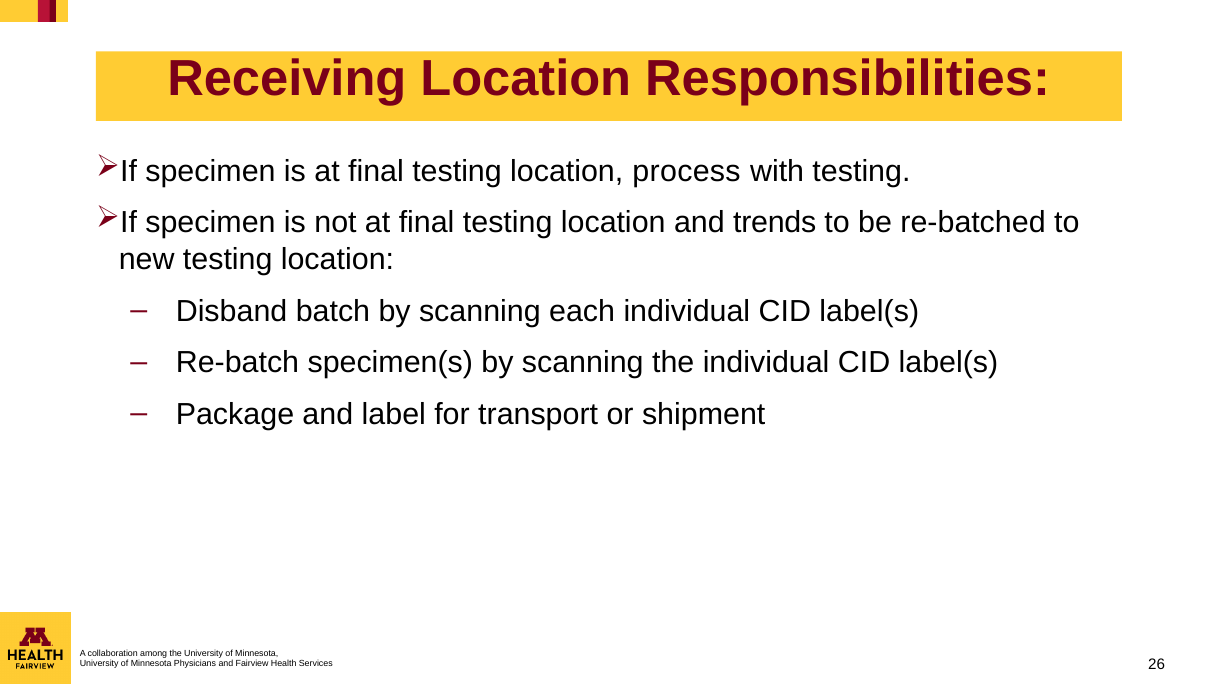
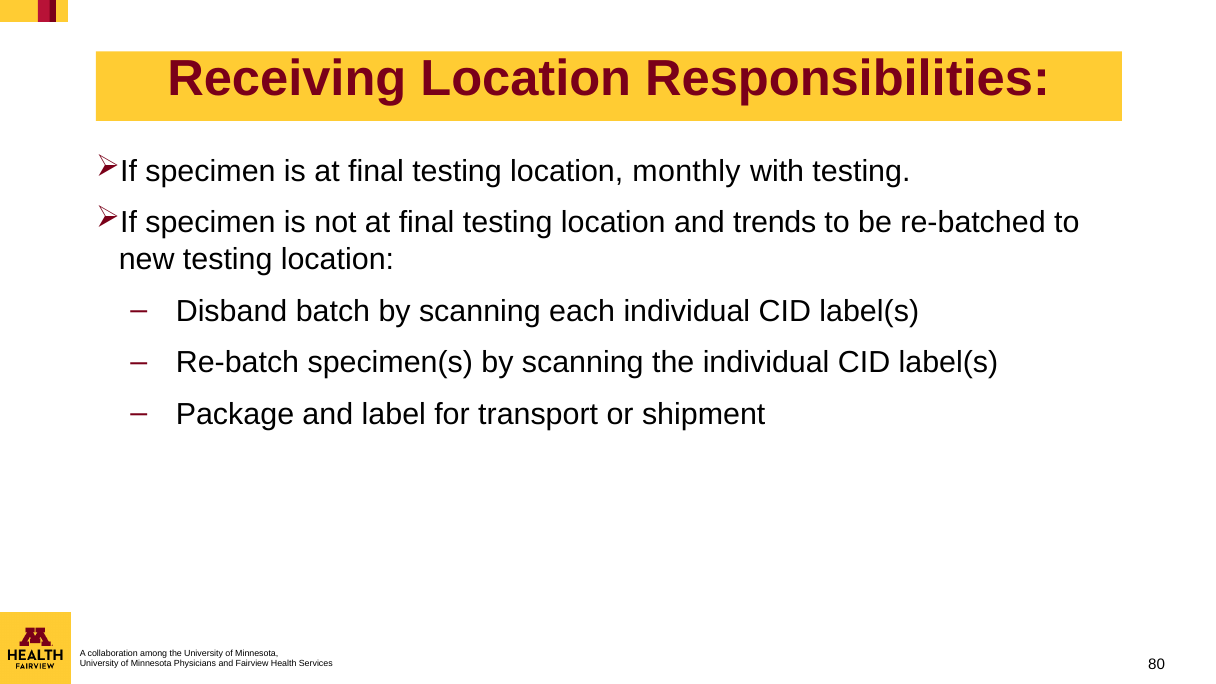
process: process -> monthly
26: 26 -> 80
